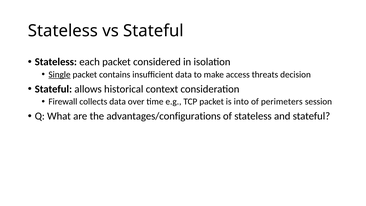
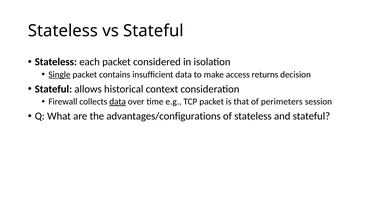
threats: threats -> returns
data at (118, 102) underline: none -> present
into: into -> that
